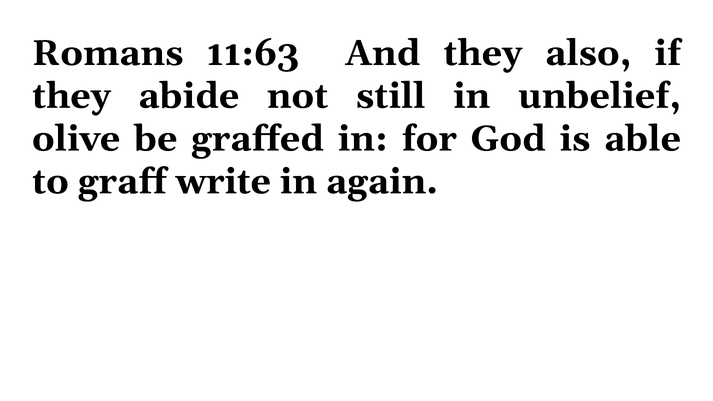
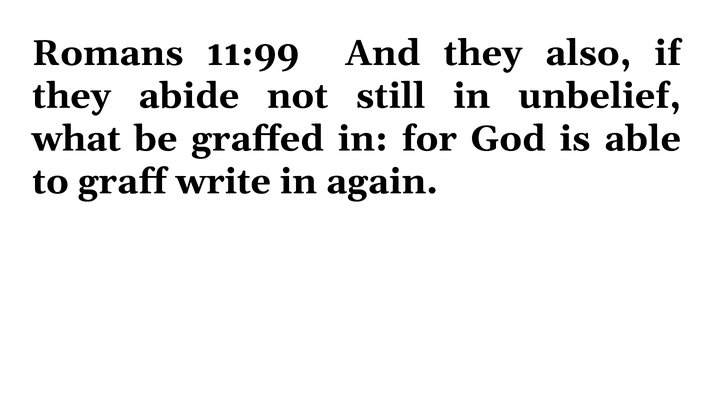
11:63: 11:63 -> 11:99
olive: olive -> what
